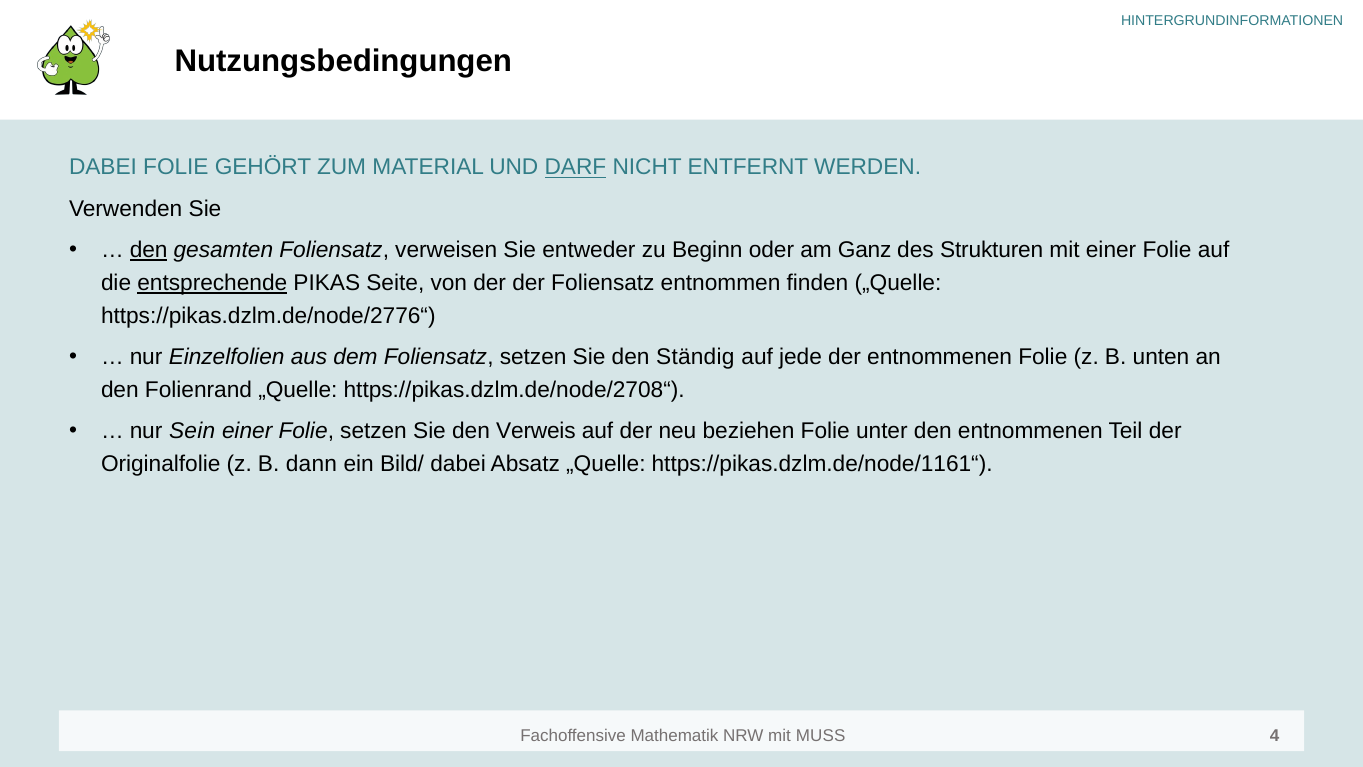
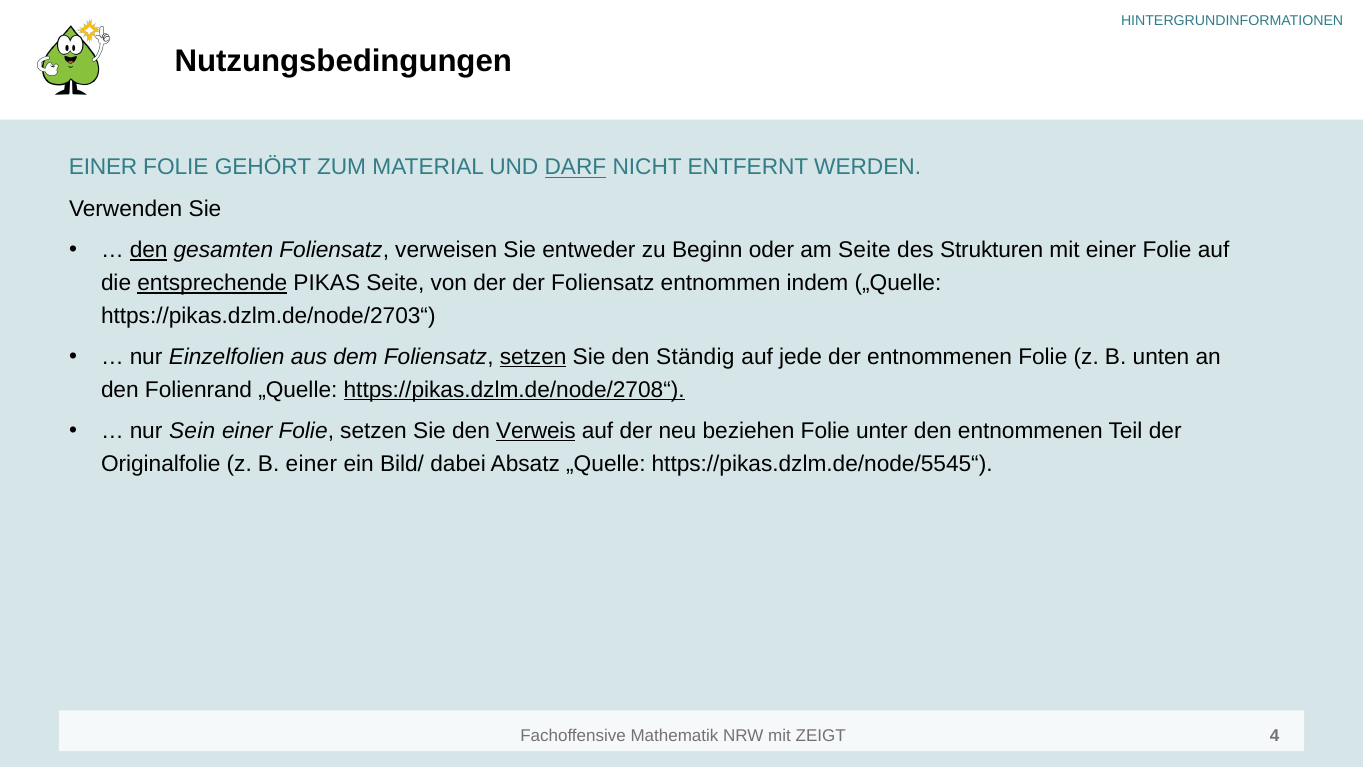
DABEI at (103, 167): DABEI -> EINER
am Ganz: Ganz -> Seite
finden: finden -> indem
https://pikas.dzlm.de/node/2776“: https://pikas.dzlm.de/node/2776“ -> https://pikas.dzlm.de/node/2703“
setzen at (533, 357) underline: none -> present
https://pikas.dzlm.de/node/2708“ underline: none -> present
Verweis underline: none -> present
B dann: dann -> einer
https://pikas.dzlm.de/node/1161“: https://pikas.dzlm.de/node/1161“ -> https://pikas.dzlm.de/node/5545“
MUSS: MUSS -> ZEIGT
